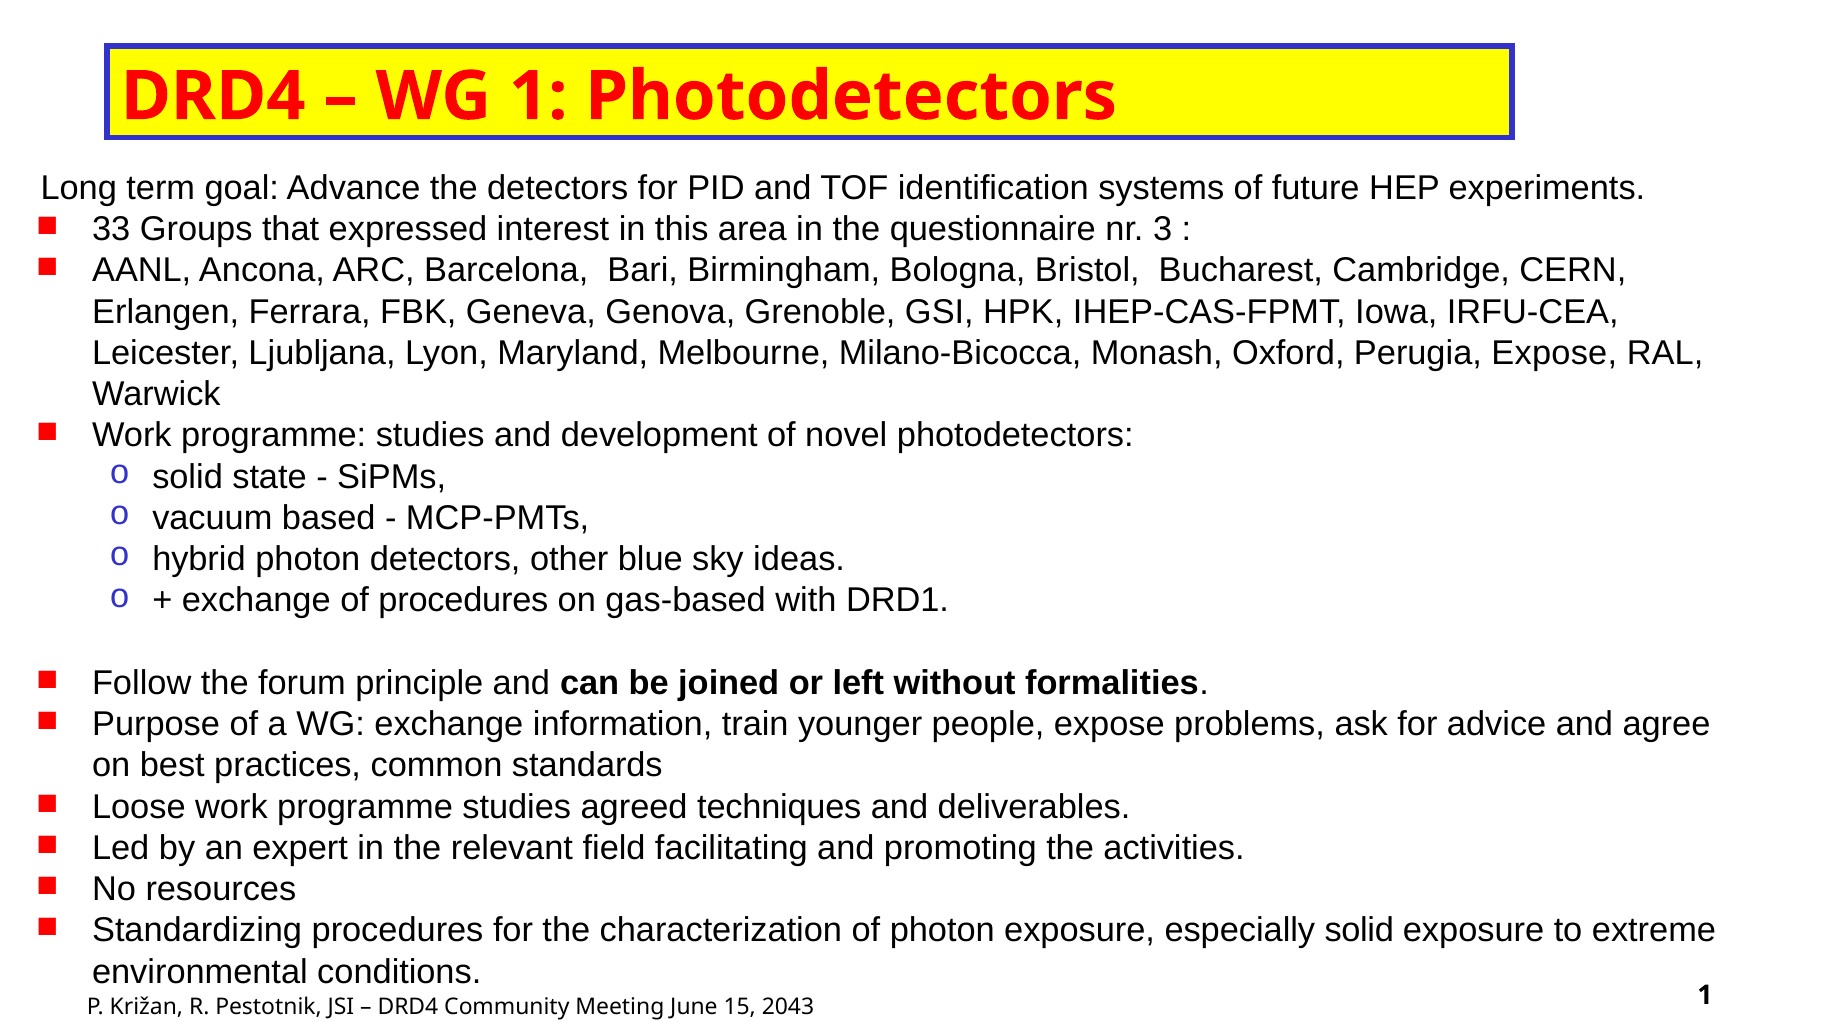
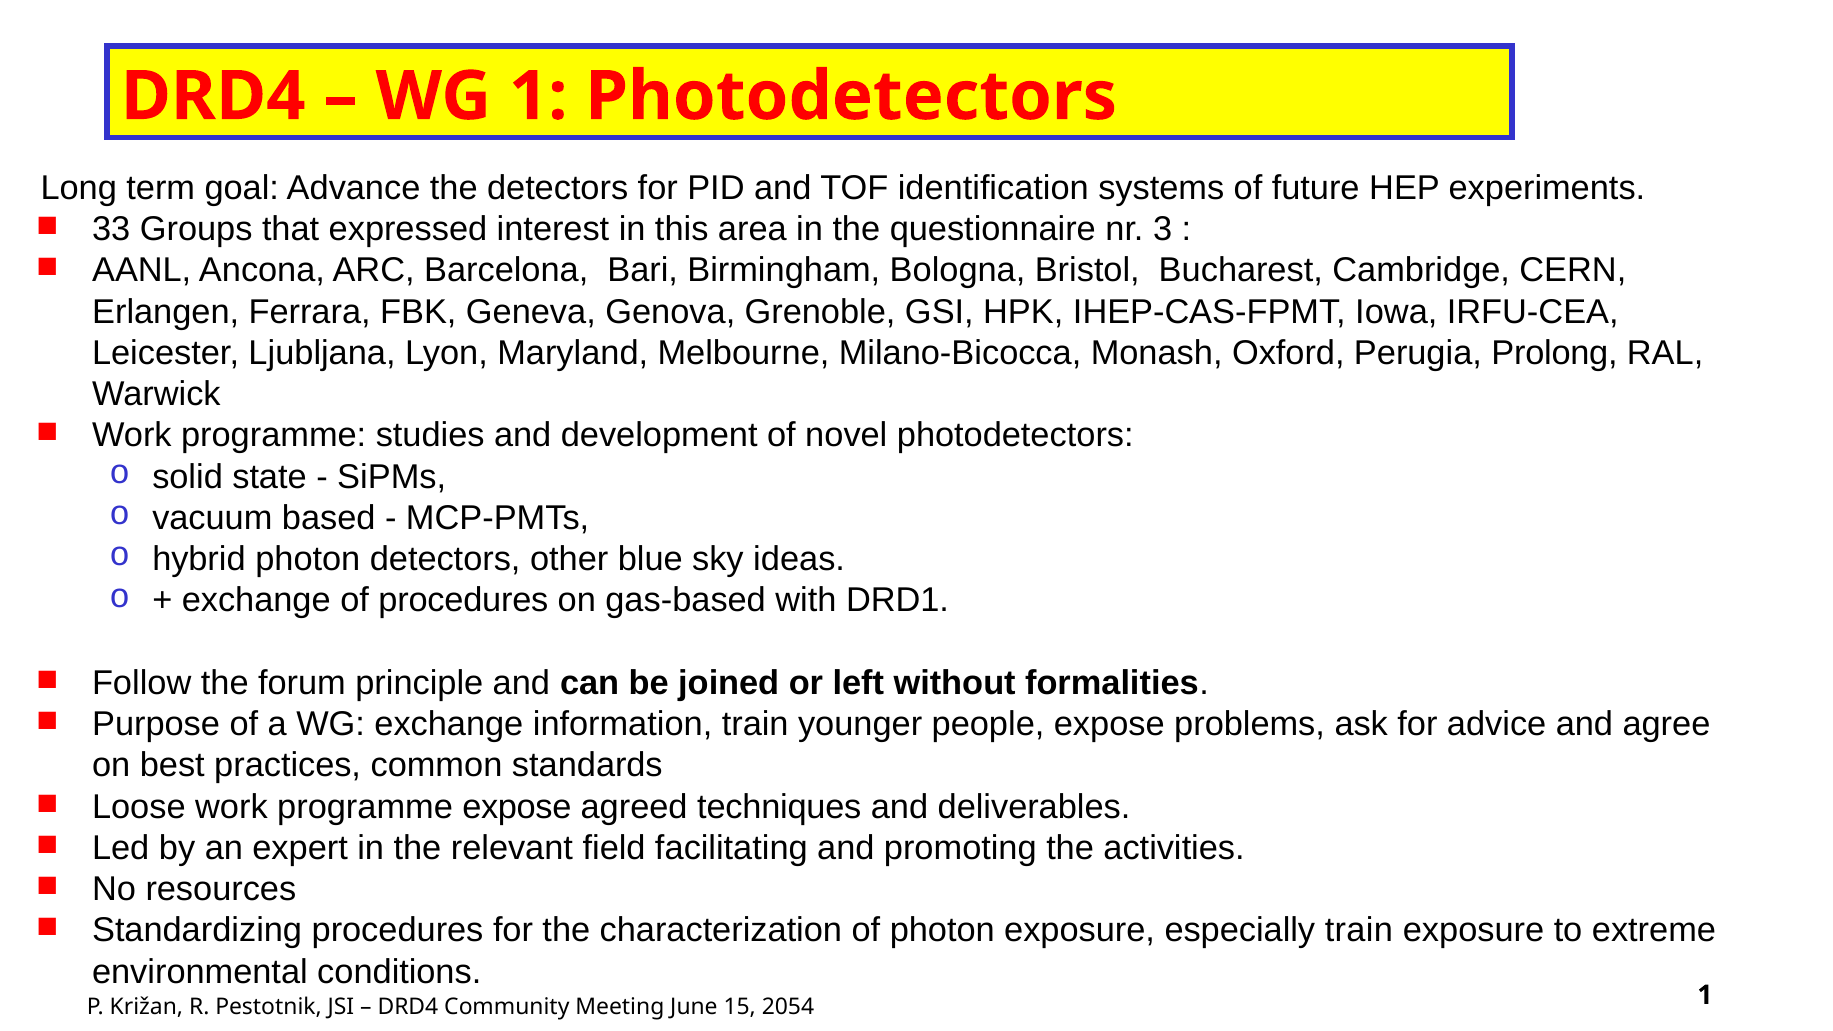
Perugia Expose: Expose -> Prolong
Loose work programme studies: studies -> expose
especially solid: solid -> train
2043: 2043 -> 2054
